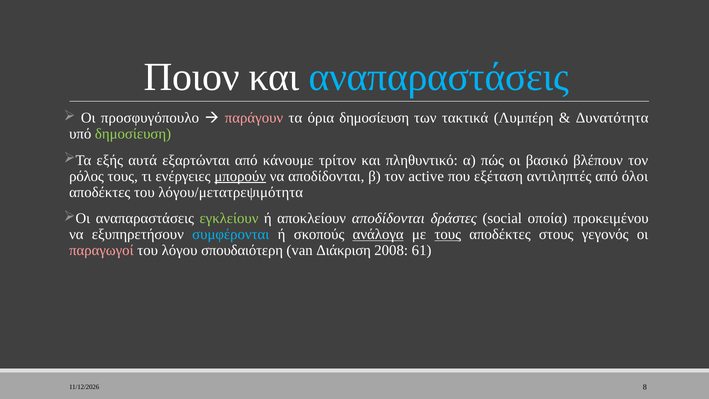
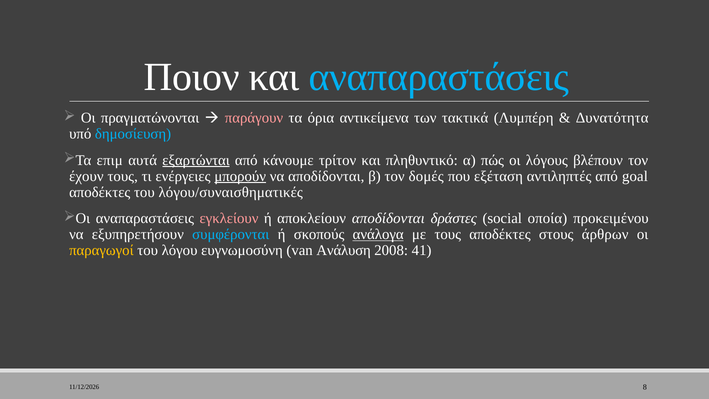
προσφυγόπουλο: προσφυγόπουλο -> πραγματώνονται
όρια δημοσίευση: δημοσίευση -> αντικείμενα
δημοσίευση at (133, 134) colour: light green -> light blue
εξής: εξής -> επιμ
εξαρτώνται underline: none -> present
βασικό: βασικό -> λόγους
ρόλος: ρόλος -> έχουν
active: active -> δομές
όλοι: όλοι -> goal
λόγου/μετατρεψιμότητα: λόγου/μετατρεψιμότητα -> λόγου/συναισθηματικές
εγκλείουν colour: light green -> pink
τους at (448, 234) underline: present -> none
γεγονός: γεγονός -> άρθρων
παραγωγοί colour: pink -> yellow
σπουδαιότερη: σπουδαιότερη -> ευγνωμοσύνη
Διάκριση: Διάκριση -> Ανάλυση
61: 61 -> 41
